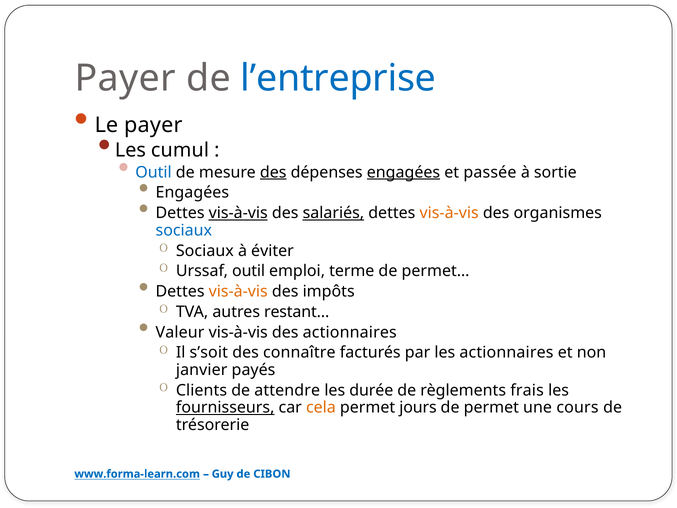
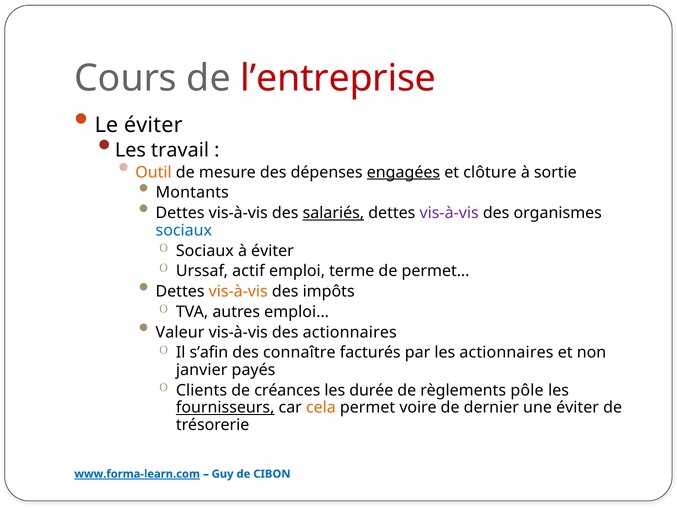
Payer at (125, 78): Payer -> Cours
l’entreprise colour: blue -> red
Le payer: payer -> éviter
cumul: cumul -> travail
Outil at (153, 172) colour: blue -> orange
des at (273, 172) underline: present -> none
passée: passée -> clôture
Engagées at (192, 193): Engagées -> Montants
vis-à-vis at (238, 213) underline: present -> none
vis-à-vis at (449, 213) colour: orange -> purple
Urssaf outil: outil -> actif
restant…: restant… -> emploi…
s’soit: s’soit -> s’afin
attendre: attendre -> créances
frais: frais -> pôle
jours: jours -> voire
de permet: permet -> dernier
une cours: cours -> éviter
www.forma-learn.com underline: none -> present
